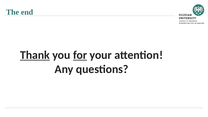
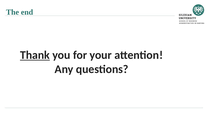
for underline: present -> none
